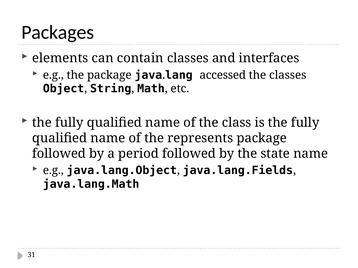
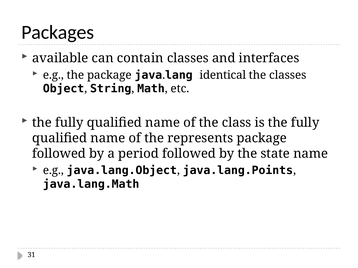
elements: elements -> available
accessed: accessed -> identical
java.lang.Fields: java.lang.Fields -> java.lang.Points
